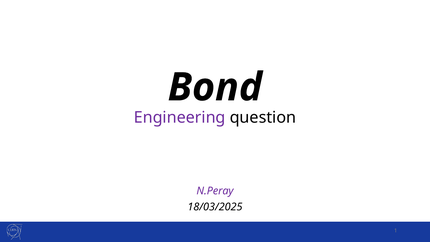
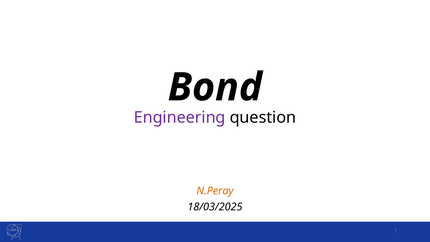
N.Peray at (215, 191) colour: purple -> orange
